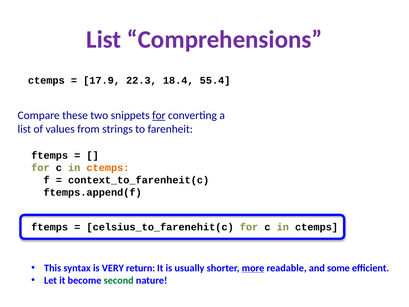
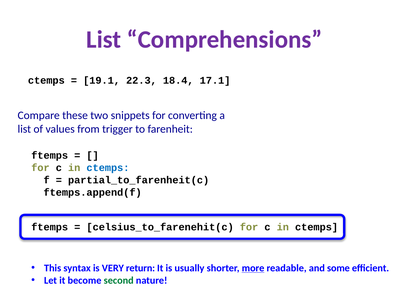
17.9: 17.9 -> 19.1
55.4: 55.4 -> 17.1
for at (159, 115) underline: present -> none
strings: strings -> trigger
ctemps at (108, 168) colour: orange -> blue
context_to_farenheit(c: context_to_farenheit(c -> partial_to_farenheit(c
